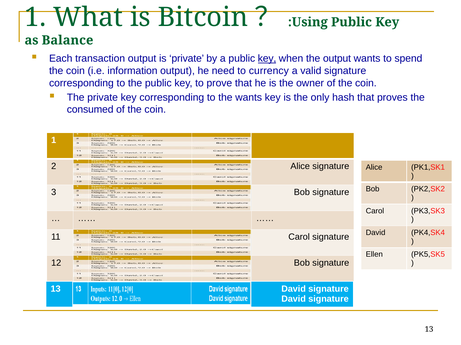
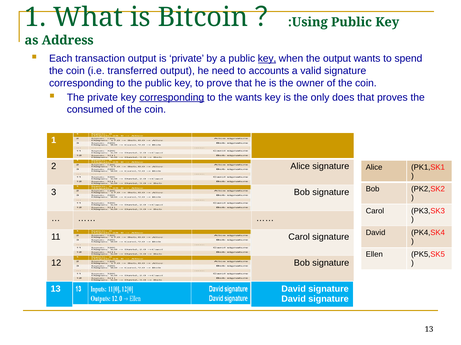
Balance: Balance -> Address
information: information -> transferred
currency: currency -> accounts
corresponding at (172, 98) underline: none -> present
hash: hash -> does
